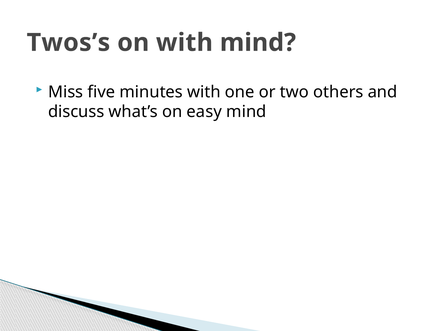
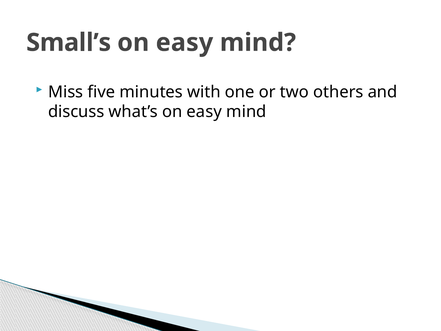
Twos’s: Twos’s -> Small’s
with at (184, 43): with -> easy
